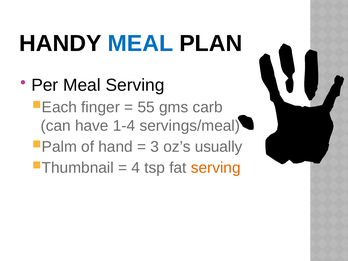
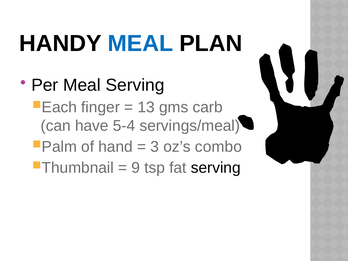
55: 55 -> 13
1-4: 1-4 -> 5-4
usually: usually -> combo
4: 4 -> 9
serving at (216, 168) colour: orange -> black
